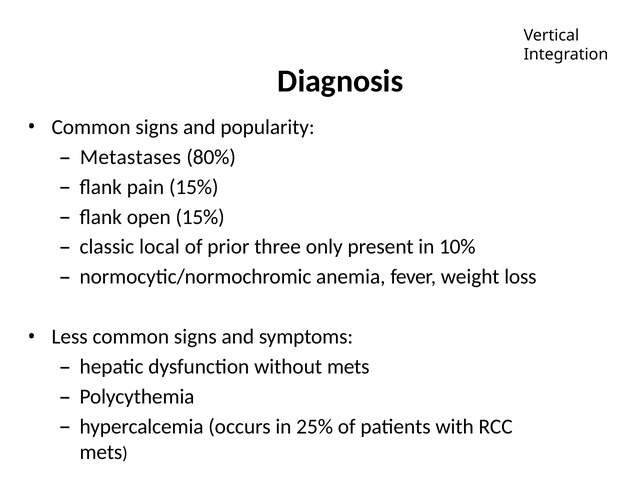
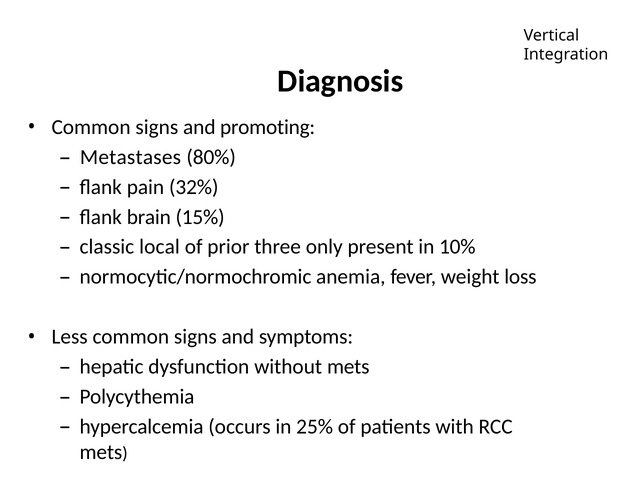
popularity: popularity -> promoting
pain 15%: 15% -> 32%
open: open -> brain
